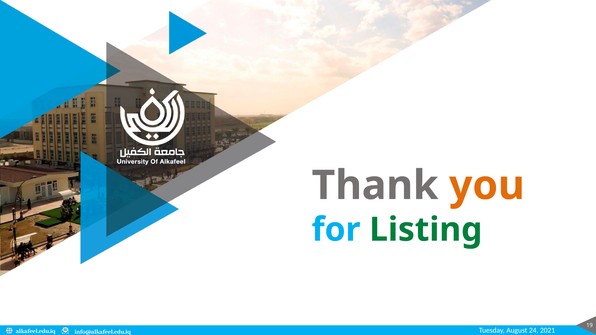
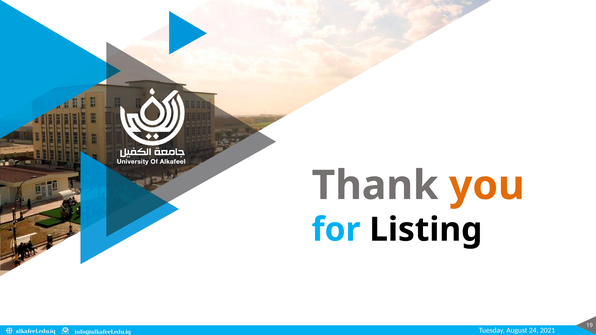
Listing colour: green -> black
